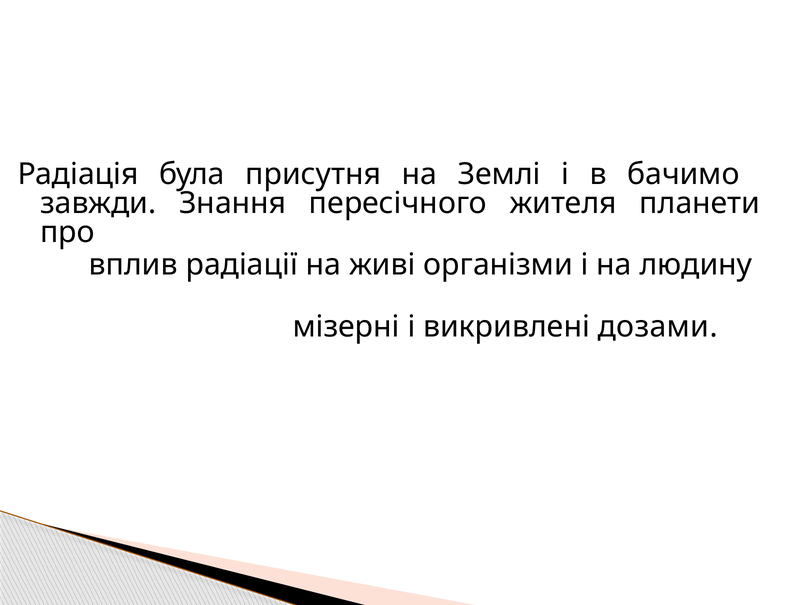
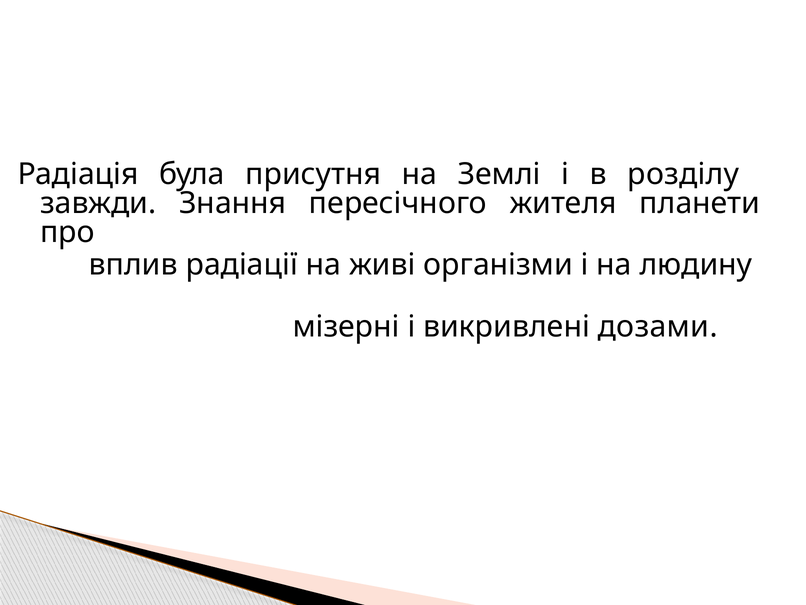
бачимо: бачимо -> розділу
